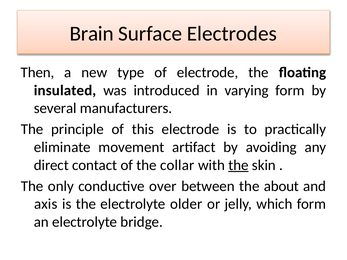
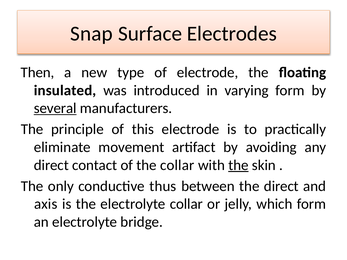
Brain: Brain -> Snap
several underline: none -> present
over: over -> thus
the about: about -> direct
electrolyte older: older -> collar
